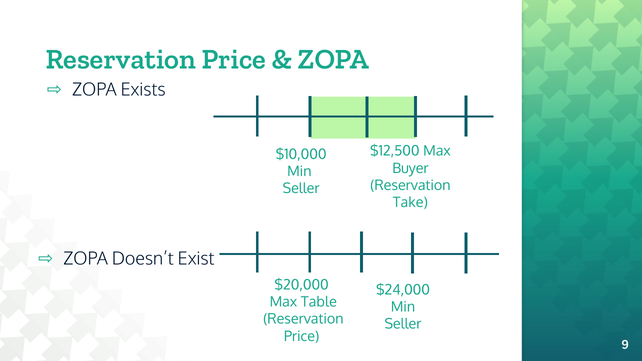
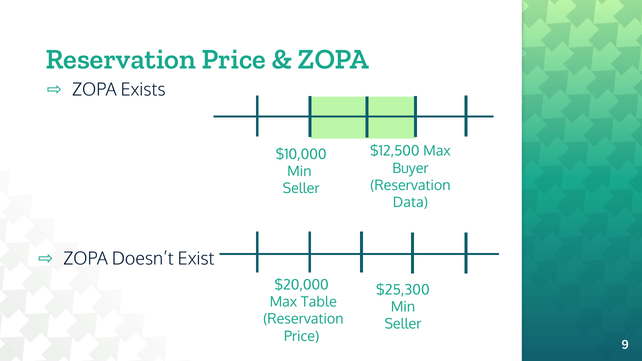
Take: Take -> Data
$24,000: $24,000 -> $25,300
